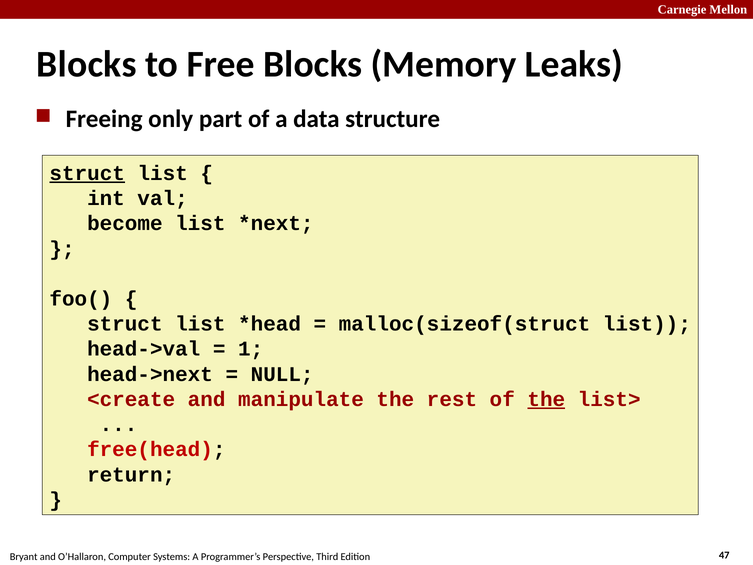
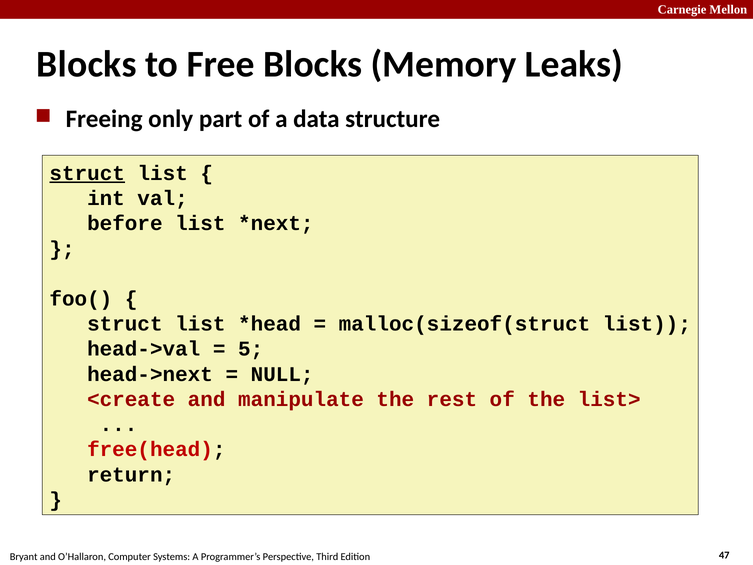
become: become -> before
1: 1 -> 5
the at (546, 399) underline: present -> none
